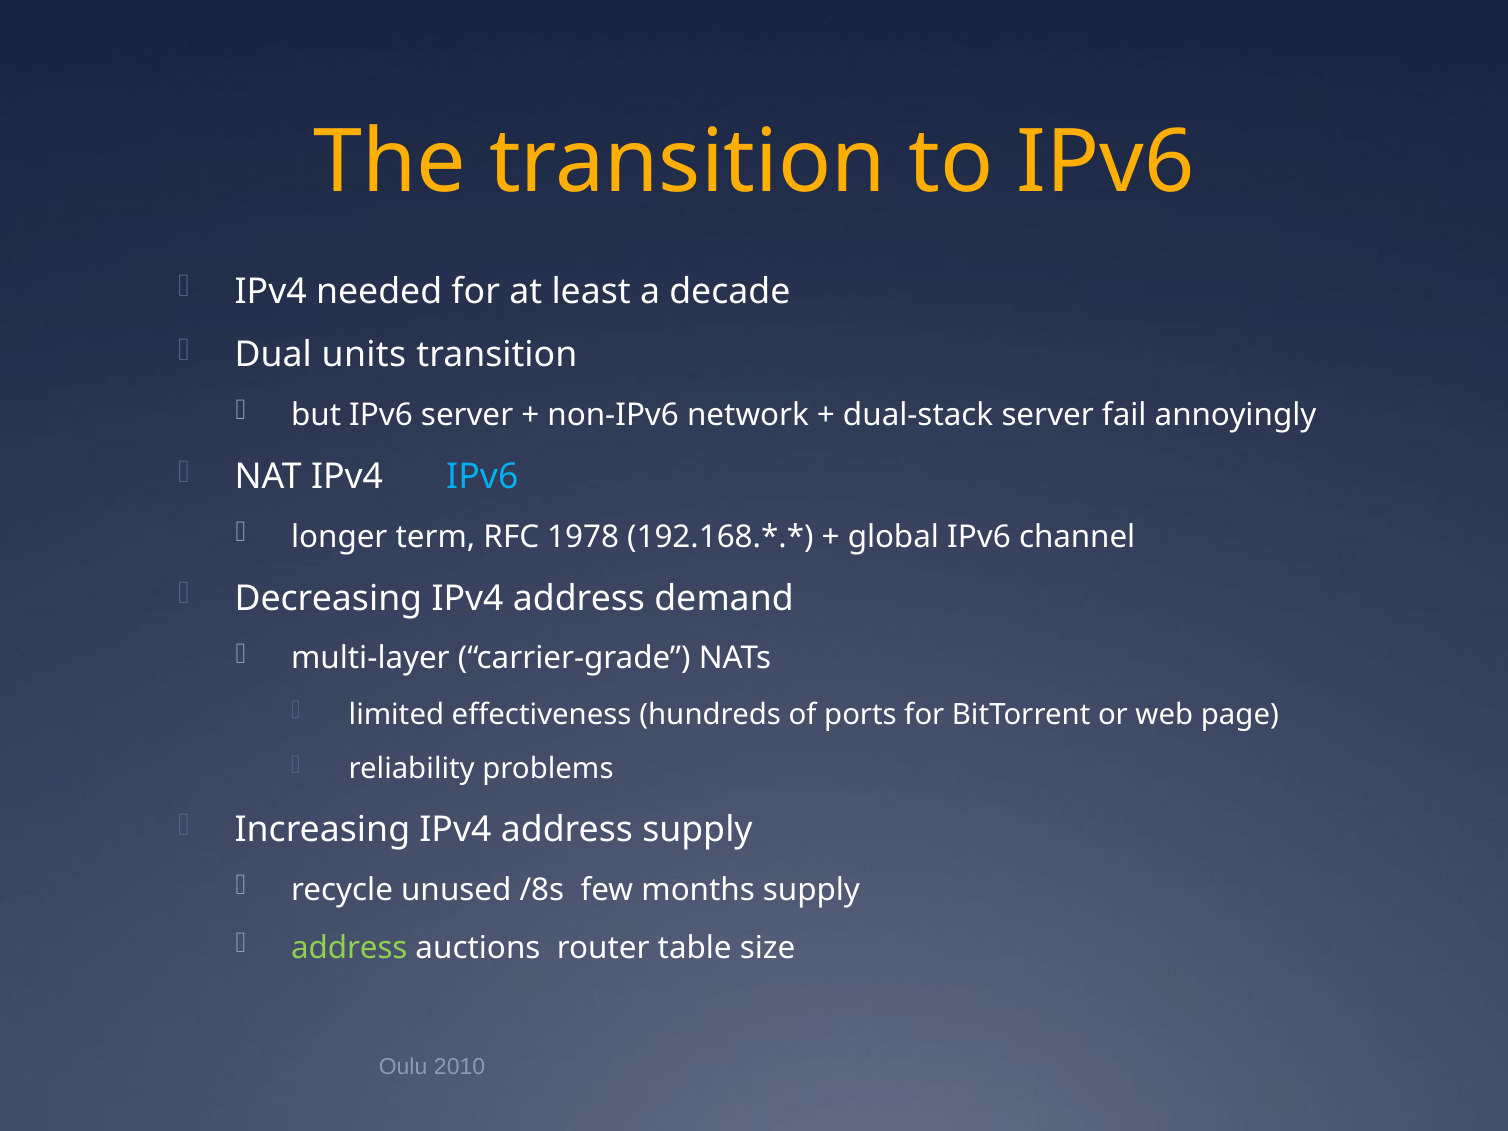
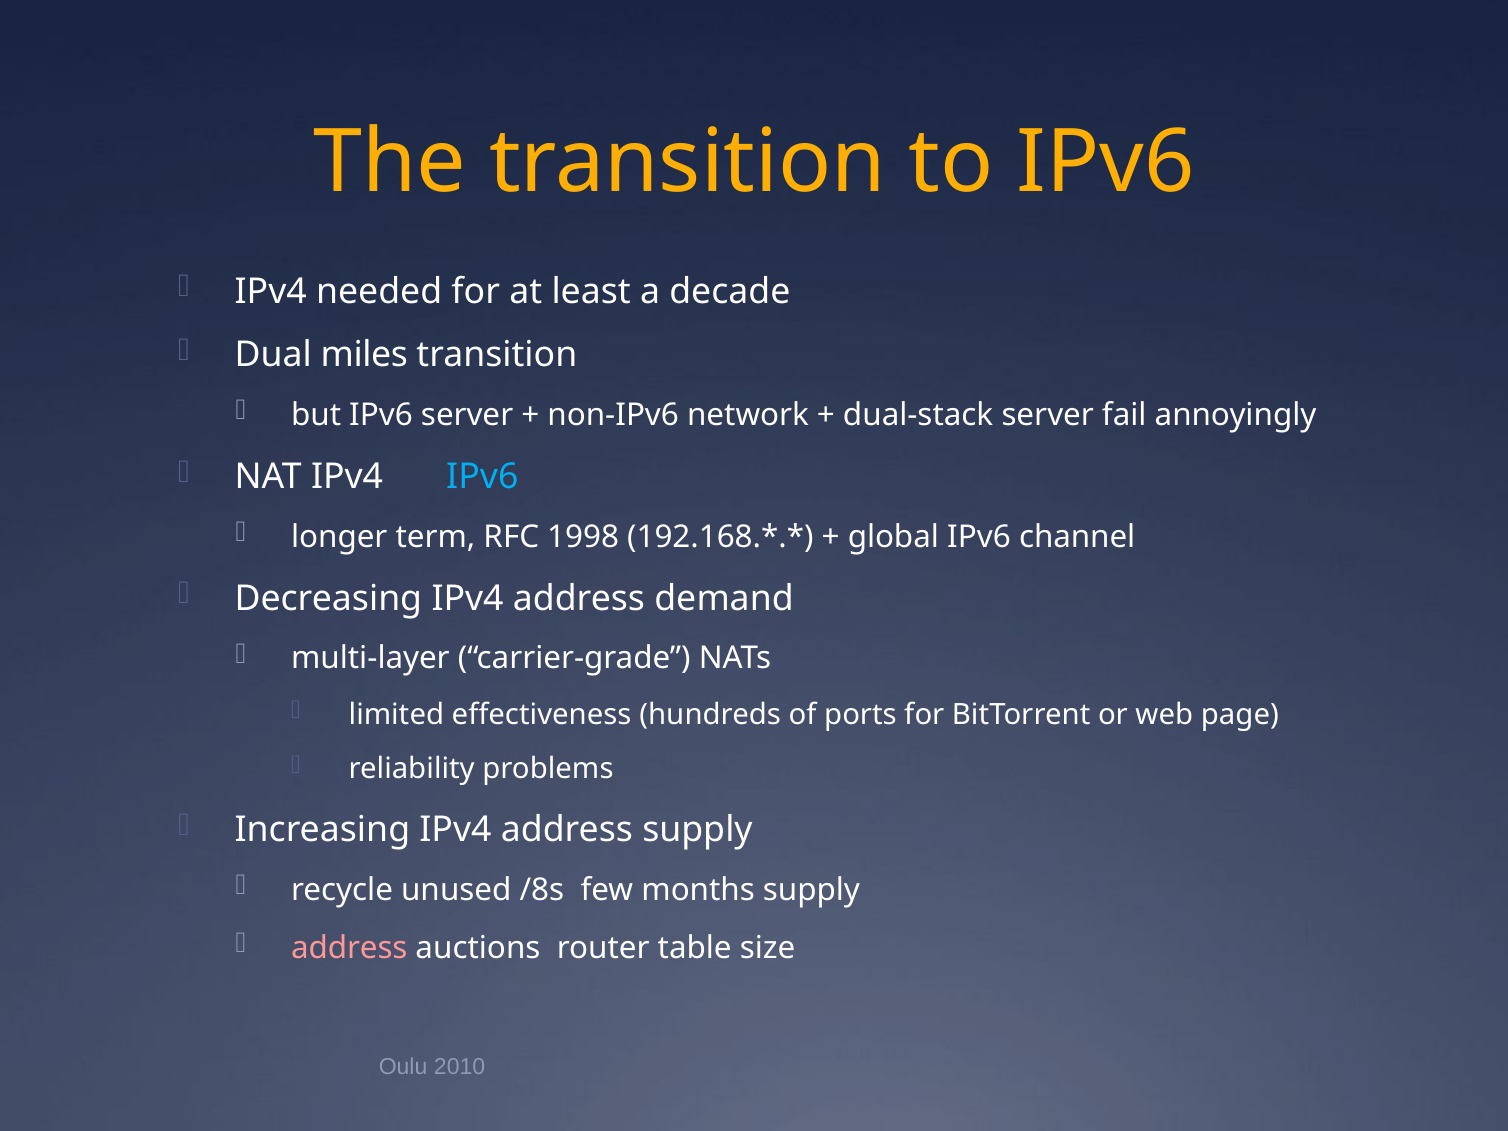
units: units -> miles
1978: 1978 -> 1998
address at (349, 948) colour: light green -> pink
